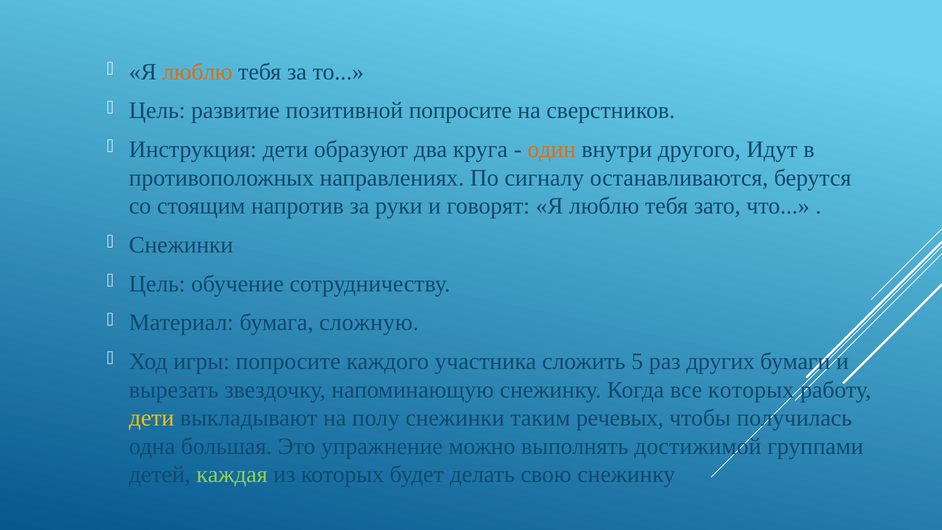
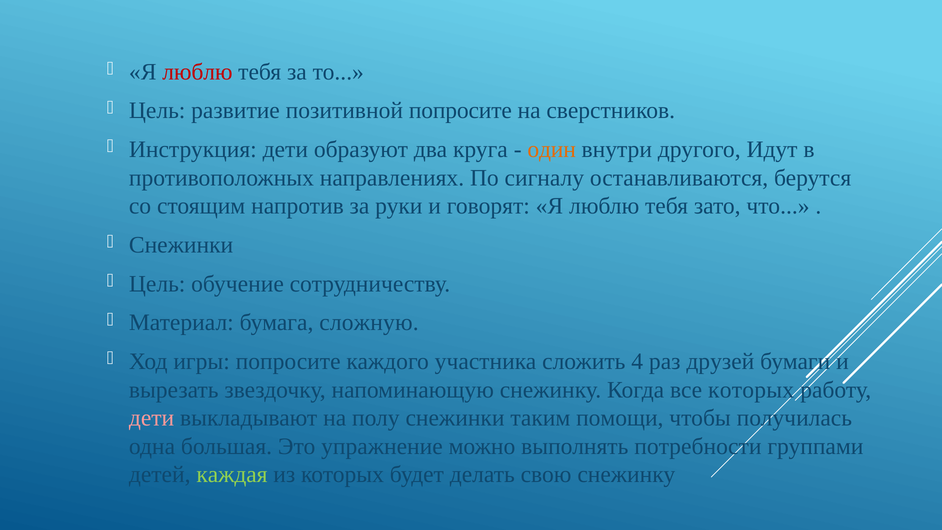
люблю at (197, 72) colour: orange -> red
5: 5 -> 4
других: других -> друзей
дети at (152, 418) colour: yellow -> pink
речевых: речевых -> помощи
достижимой: достижимой -> потребности
